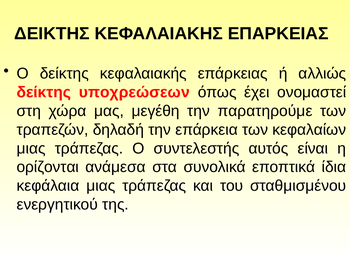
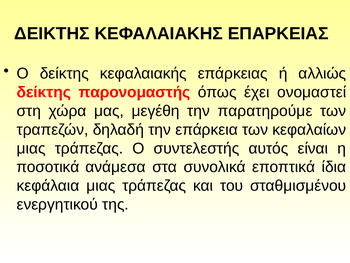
υποχρεώσεων: υποχρεώσεων -> παρονομαστής
ορίζονται: ορίζονται -> ποσοτικά
